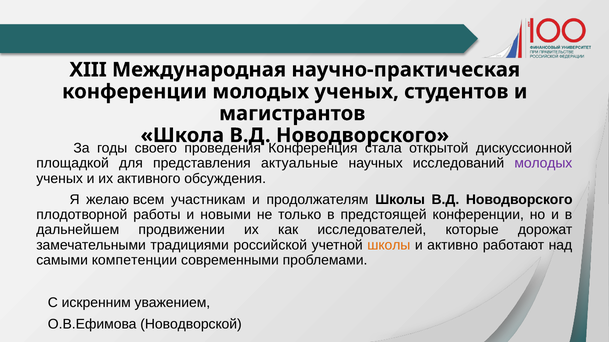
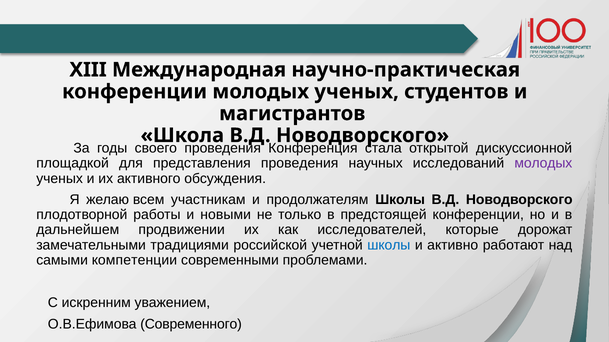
представления актуальные: актуальные -> проведения
школы at (389, 245) colour: orange -> blue
Новодворской: Новодворской -> Современного
